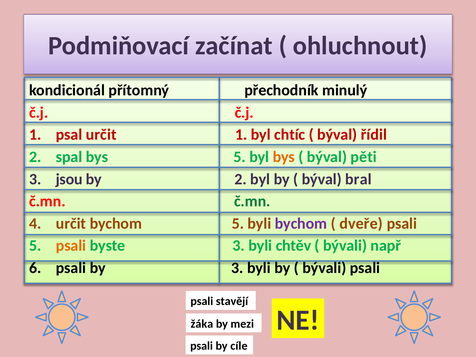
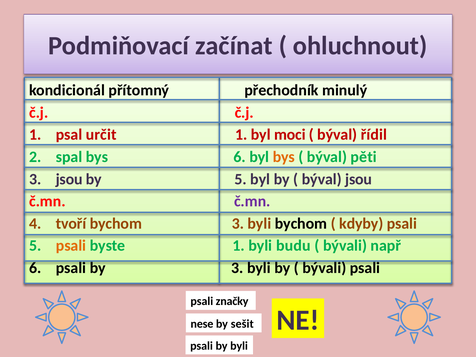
chtíc: chtíc -> moci
bys 5: 5 -> 6
by 2: 2 -> 5
býval bral: bral -> jsou
č.mn at (252, 201) colour: green -> purple
určit at (71, 224): určit -> tvoří
bychom 5: 5 -> 3
bychom at (301, 224) colour: purple -> black
dveře: dveře -> kdyby
byste 3: 3 -> 1
chtěv: chtěv -> budu
stavějí: stavějí -> značky
žáka: žáka -> nese
mezi: mezi -> sešit
by cíle: cíle -> byli
